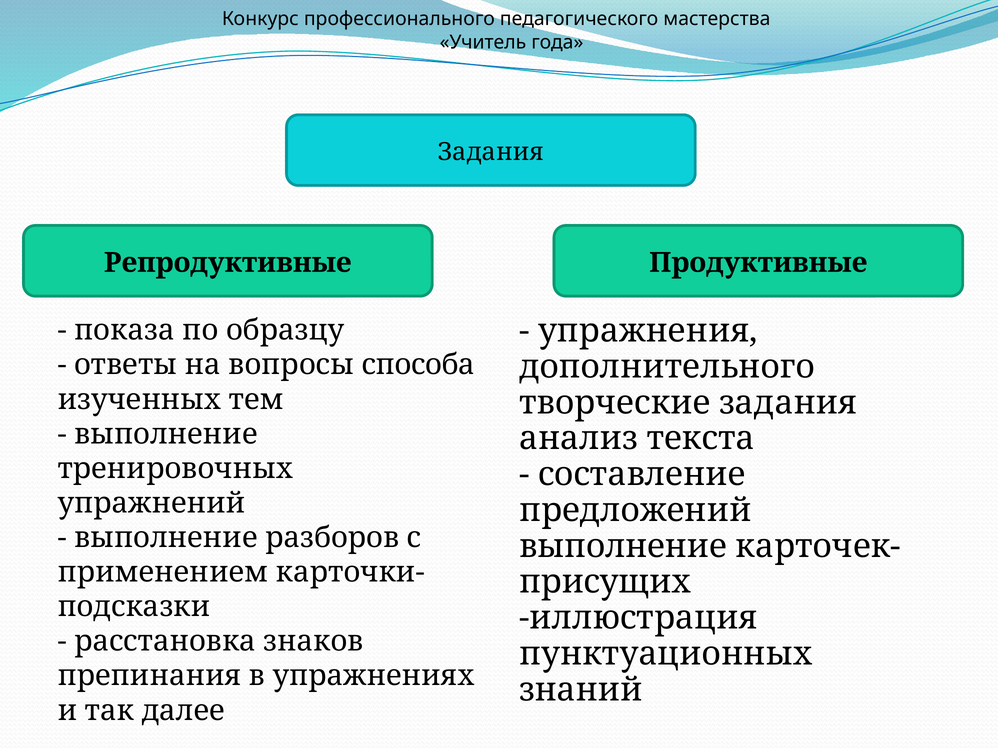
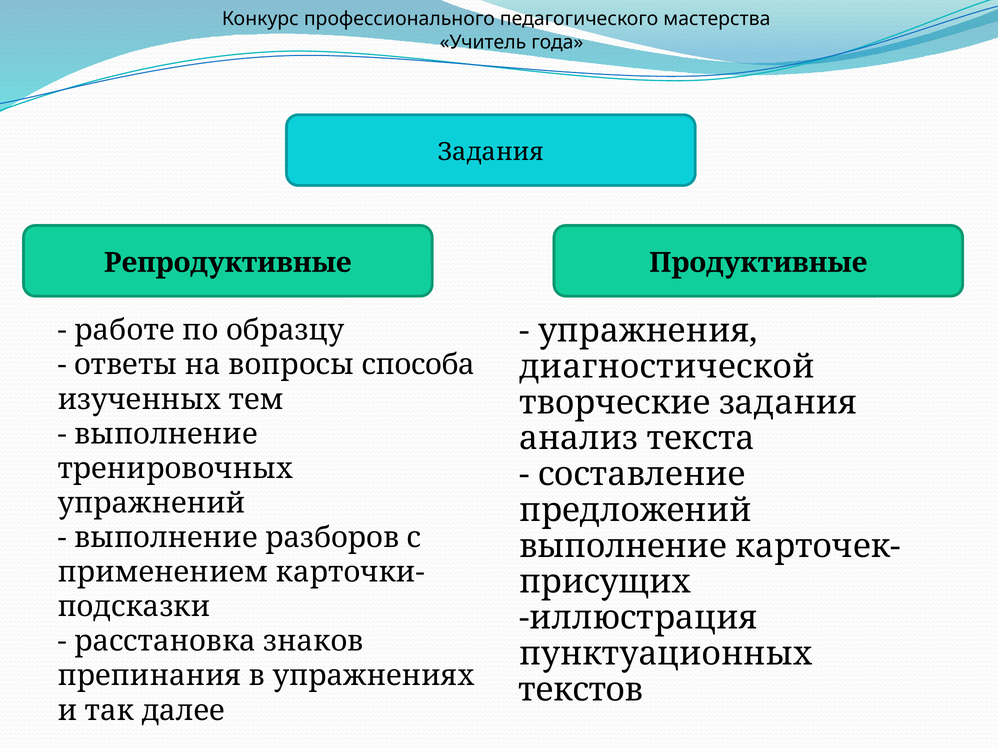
показа: показа -> работе
дополнительного: дополнительного -> диагностической
знаний: знаний -> текстов
